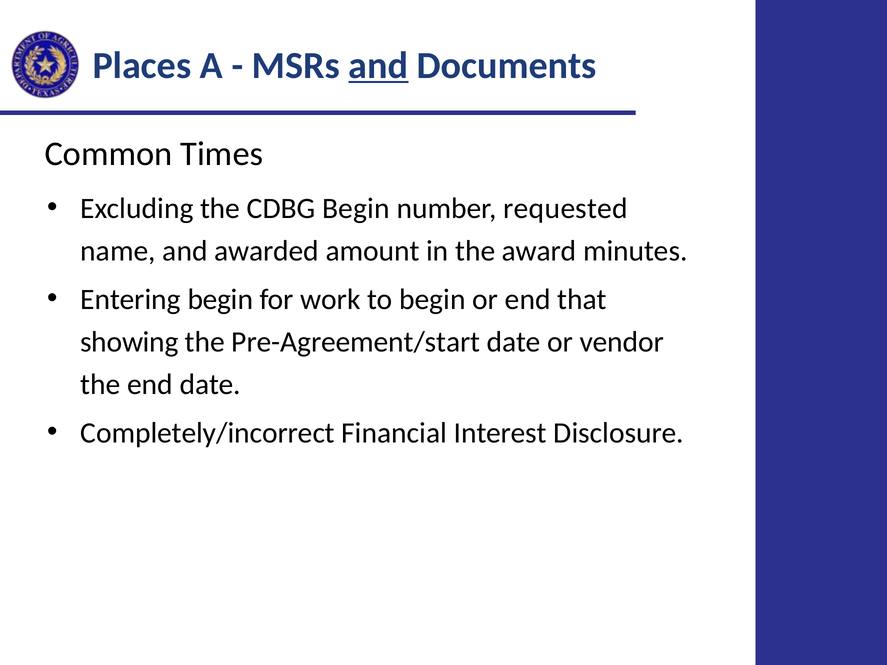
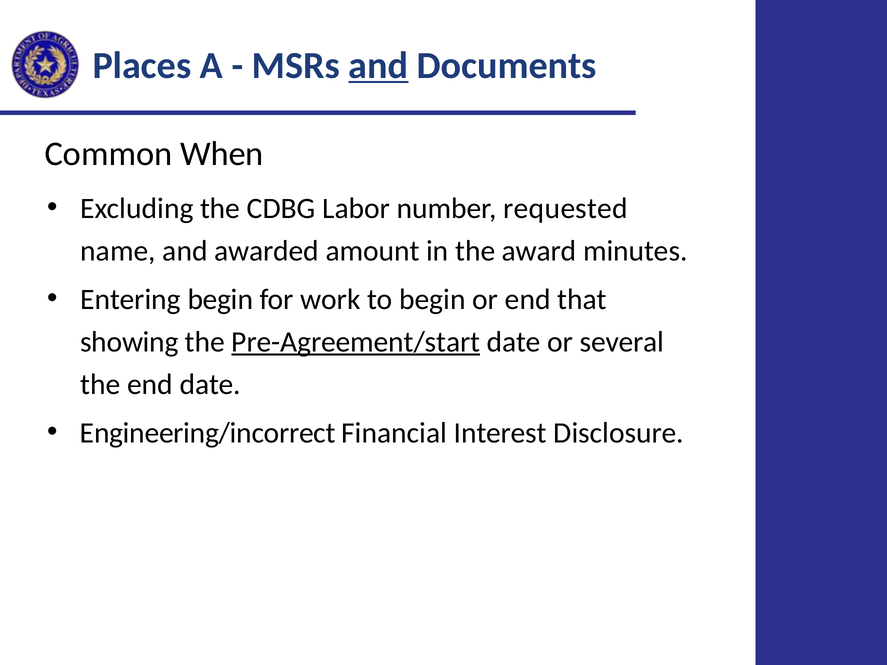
Times: Times -> When
CDBG Begin: Begin -> Labor
Pre-Agreement/start underline: none -> present
vendor: vendor -> several
Completely/incorrect: Completely/incorrect -> Engineering/incorrect
